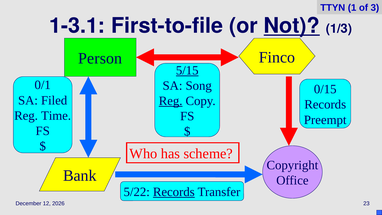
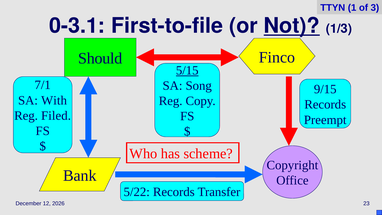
1‑3.1: 1‑3.1 -> 0‑3.1
Person: Person -> Should
0/1: 0/1 -> 7/1
0/15: 0/15 -> 9/15
Filed: Filed -> With
Reg at (171, 101) underline: present -> none
Time: Time -> Filed
Records at (174, 192) underline: present -> none
